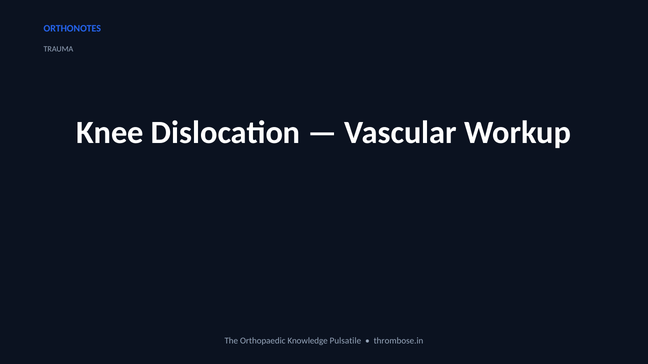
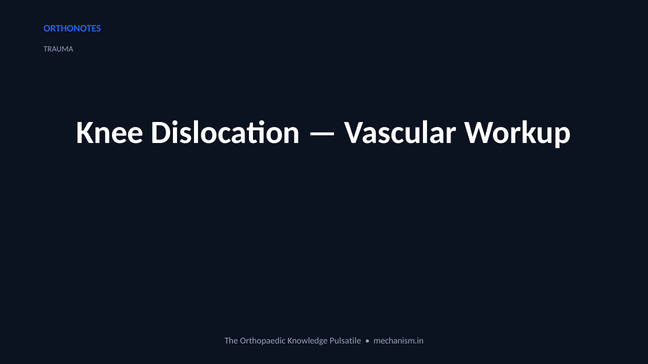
thrombose.in: thrombose.in -> mechanism.in
